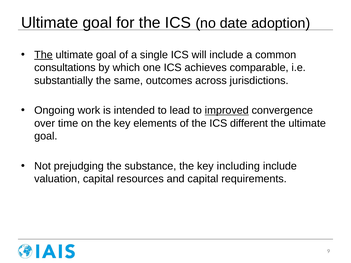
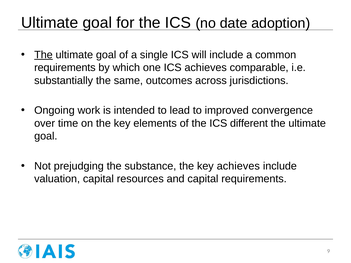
consultations at (65, 68): consultations -> requirements
improved underline: present -> none
key including: including -> achieves
